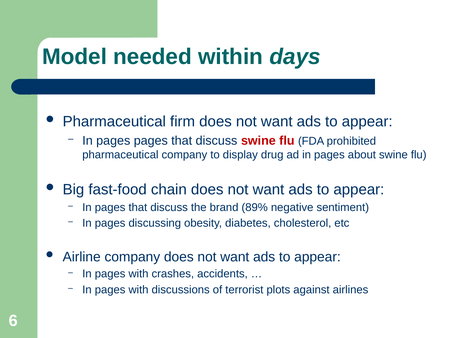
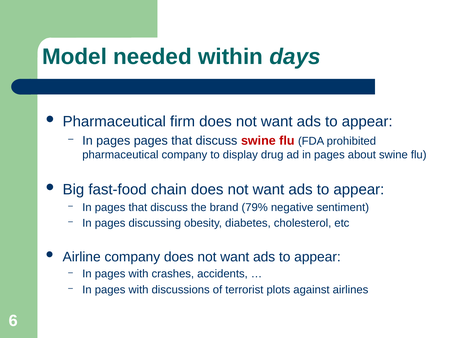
89%: 89% -> 79%
